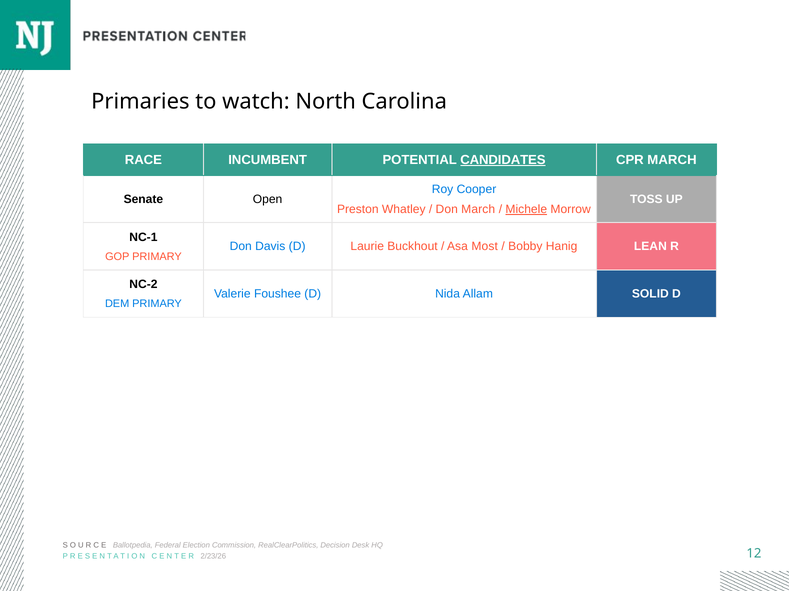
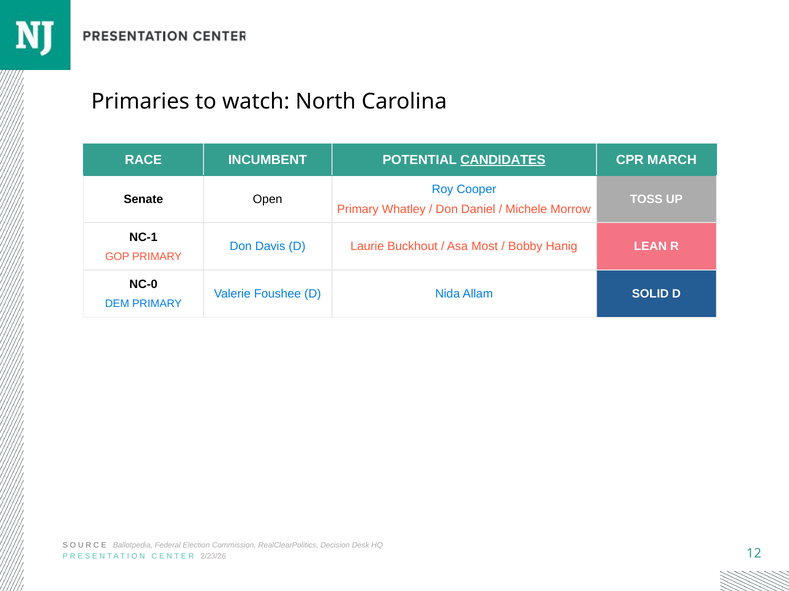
Preston at (358, 209): Preston -> Primary
Don March: March -> Daniel
Michele underline: present -> none
NC-2: NC-2 -> NC-0
